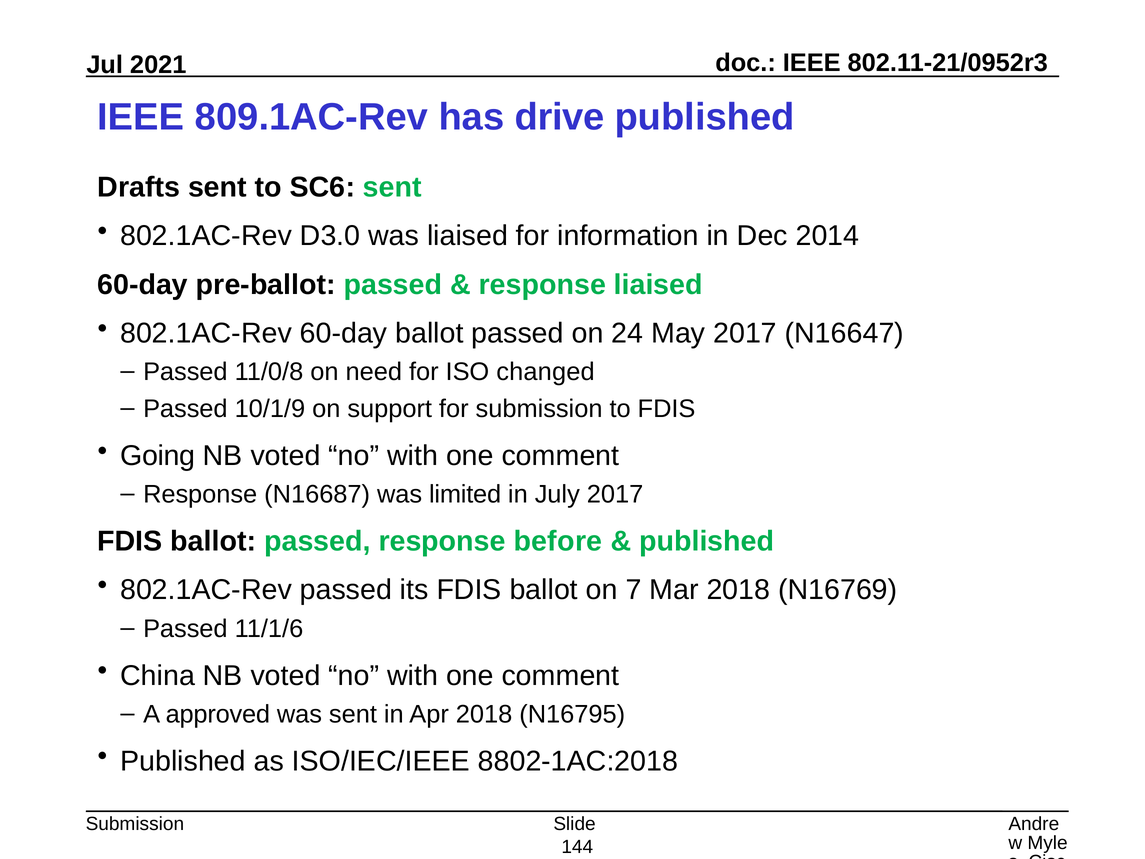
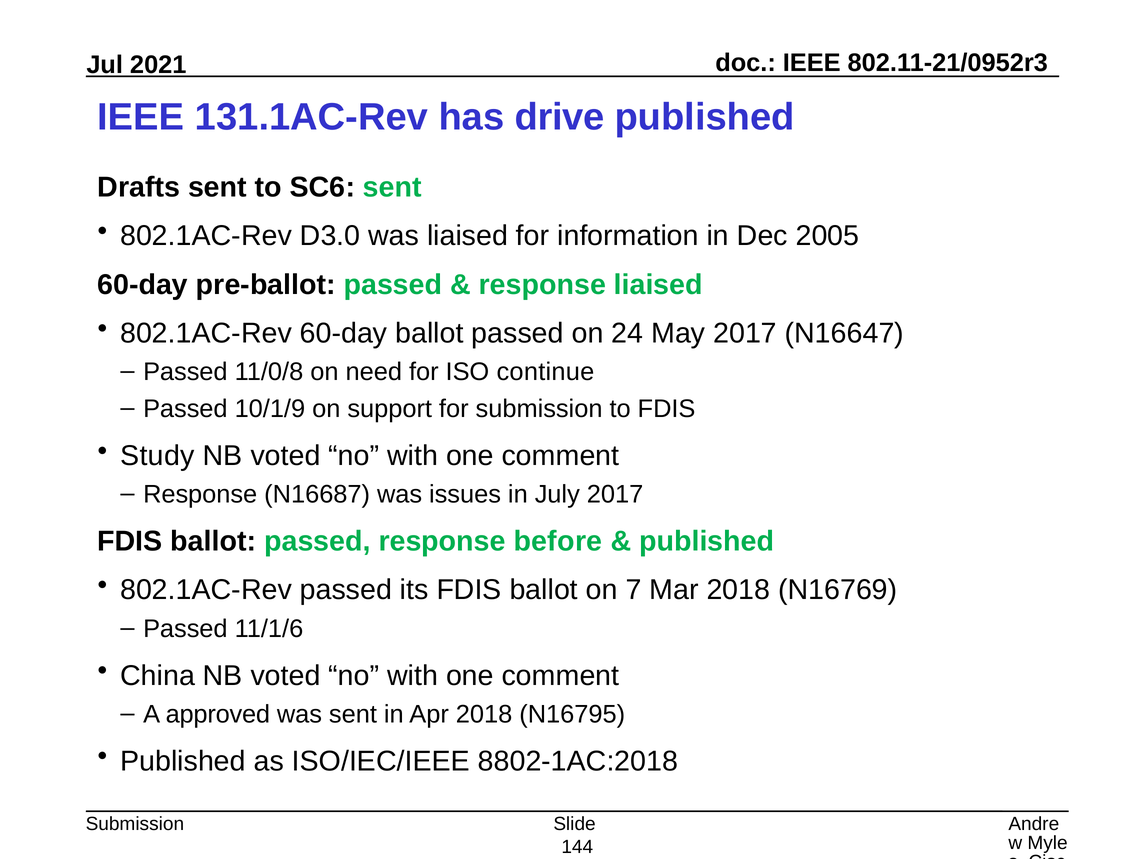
809.1AC-Rev: 809.1AC-Rev -> 131.1AC-Rev
2014: 2014 -> 2005
changed: changed -> continue
Going: Going -> Study
limited: limited -> issues
